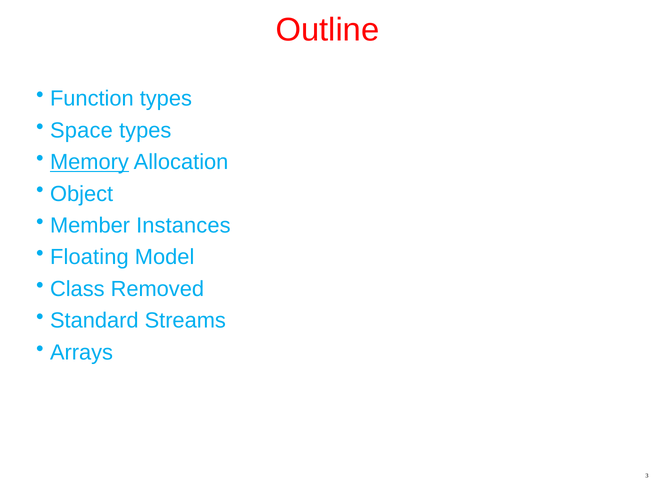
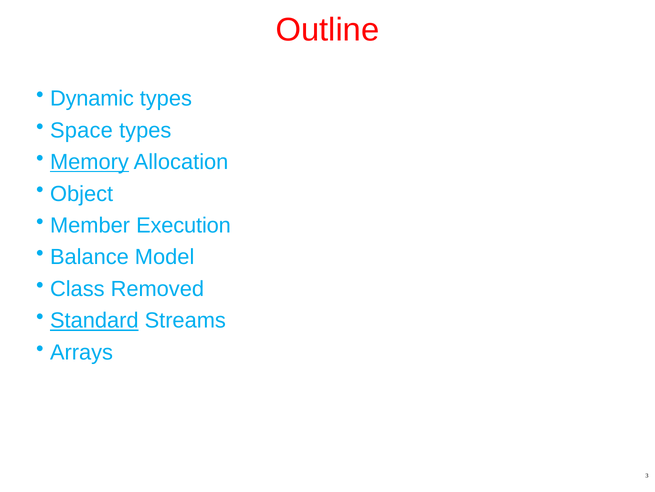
Function: Function -> Dynamic
Instances: Instances -> Execution
Floating: Floating -> Balance
Standard underline: none -> present
